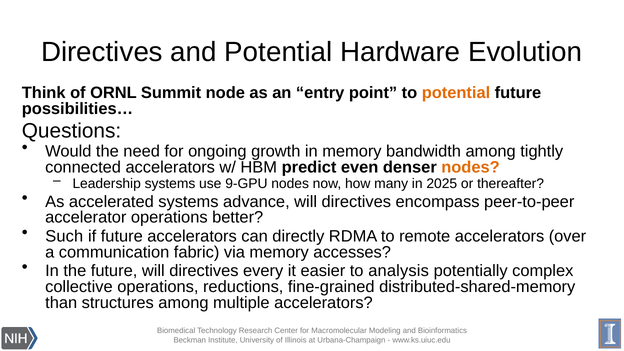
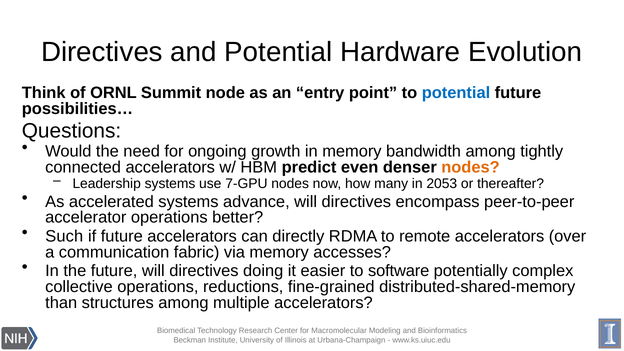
potential at (456, 93) colour: orange -> blue
9-GPU: 9-GPU -> 7-GPU
2025: 2025 -> 2053
every: every -> doing
analysis: analysis -> software
